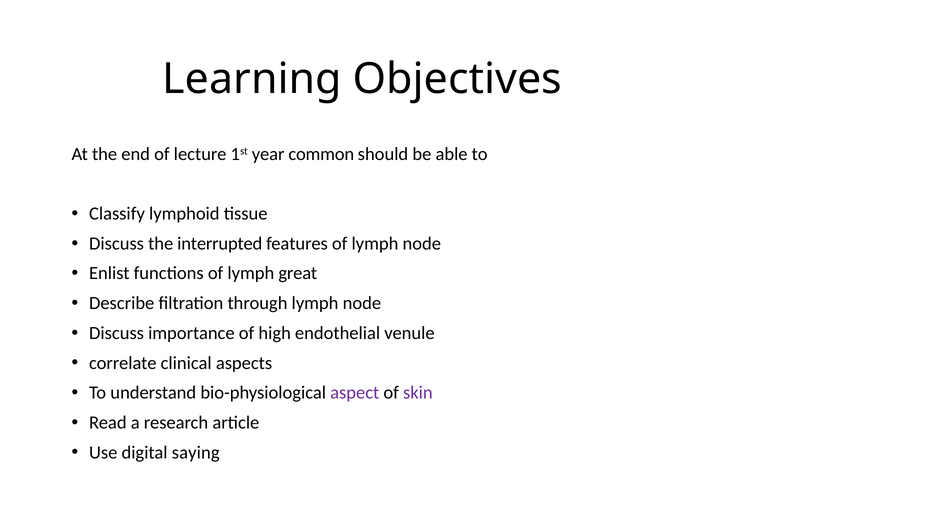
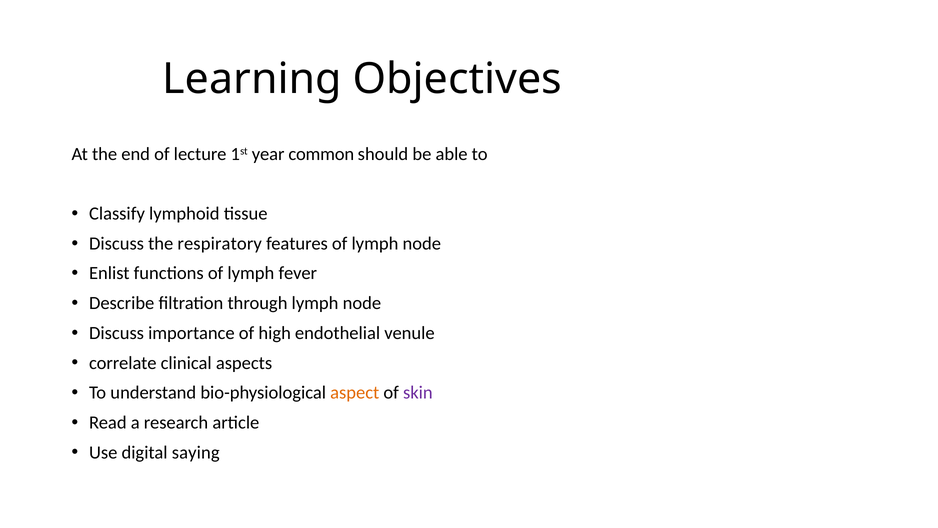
interrupted: interrupted -> respiratory
great: great -> fever
aspect colour: purple -> orange
